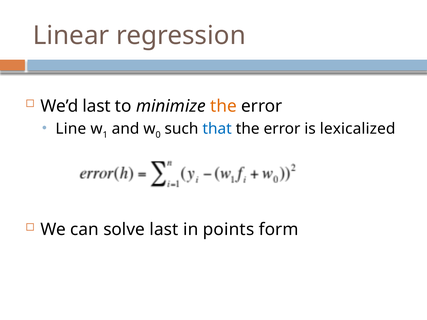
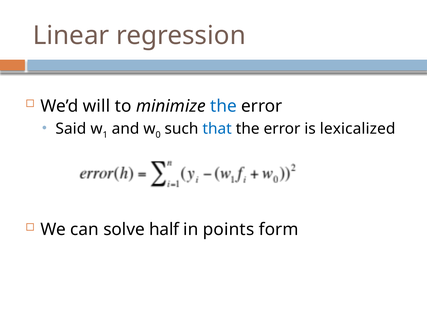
We’d last: last -> will
the at (223, 106) colour: orange -> blue
Line: Line -> Said
solve last: last -> half
